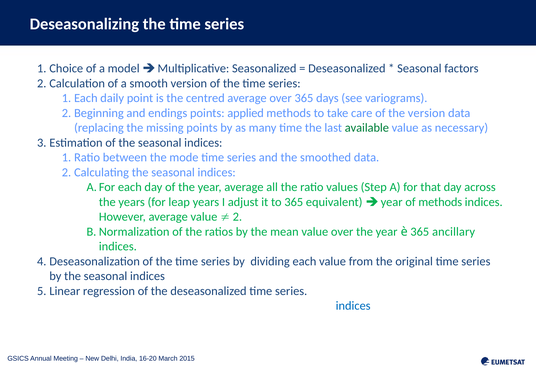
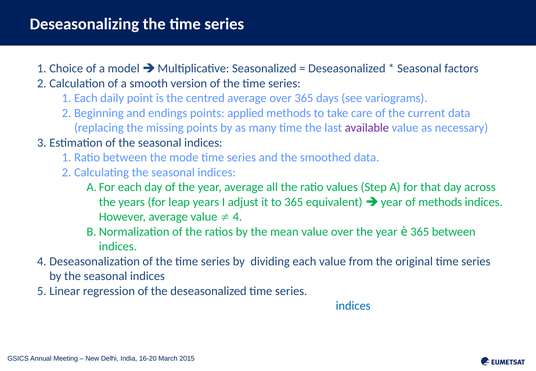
the version: version -> current
available colour: green -> purple
2: 2 -> 4
365 ancillary: ancillary -> between
